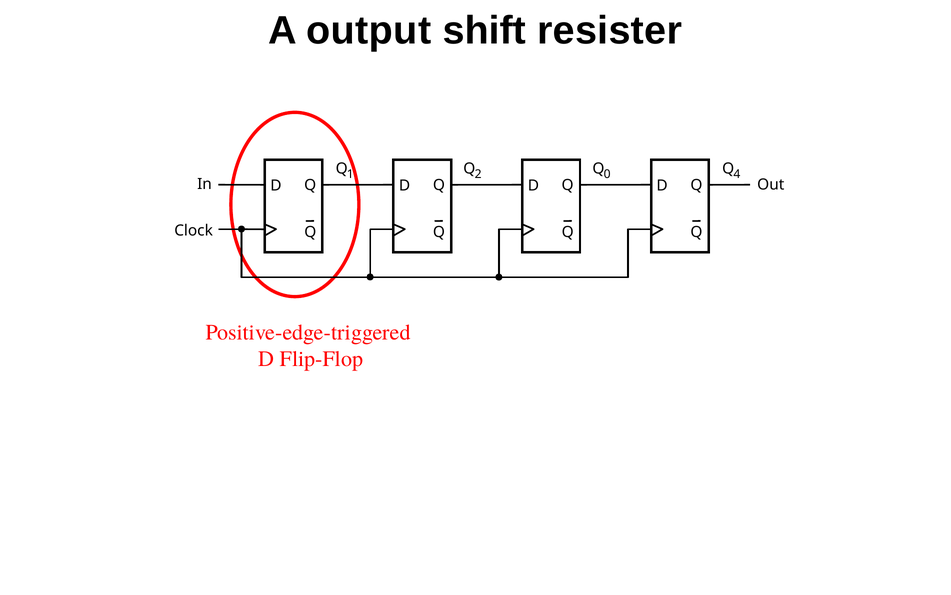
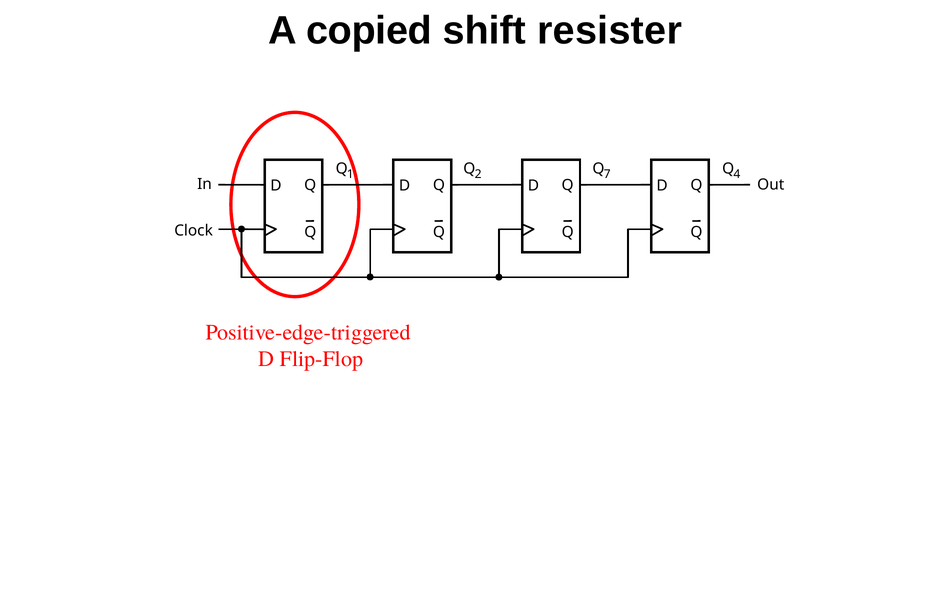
output: output -> copied
0: 0 -> 7
